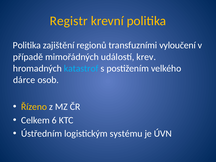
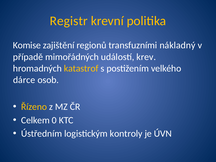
Politika at (27, 45): Politika -> Komise
vyloučení: vyloučení -> nákladný
katastrof colour: light blue -> yellow
6: 6 -> 0
systému: systému -> kontroly
